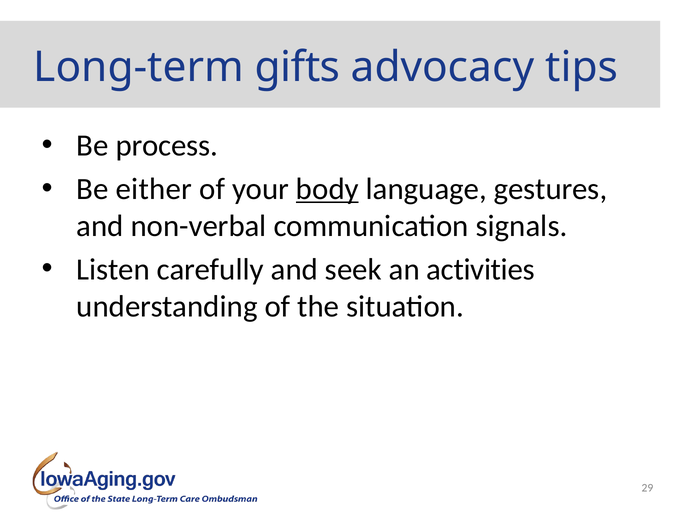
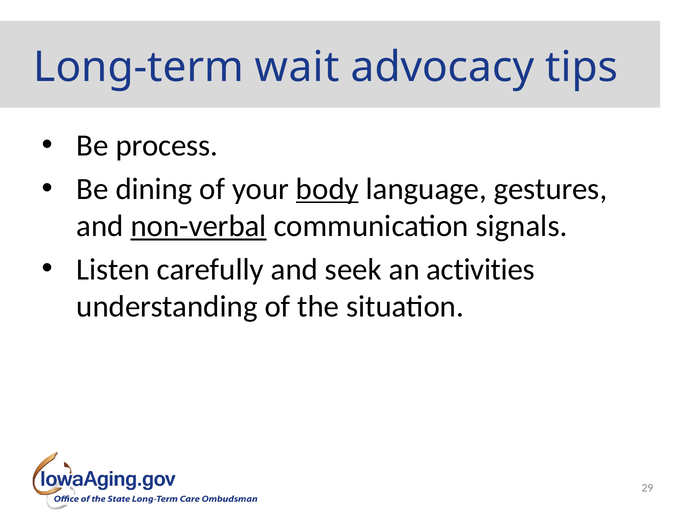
gifts: gifts -> wait
either: either -> dining
non-verbal underline: none -> present
